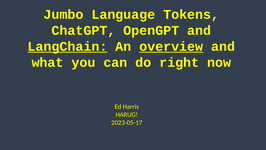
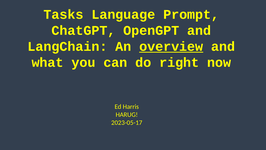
Jumbo: Jumbo -> Tasks
Tokens: Tokens -> Prompt
LangChain underline: present -> none
